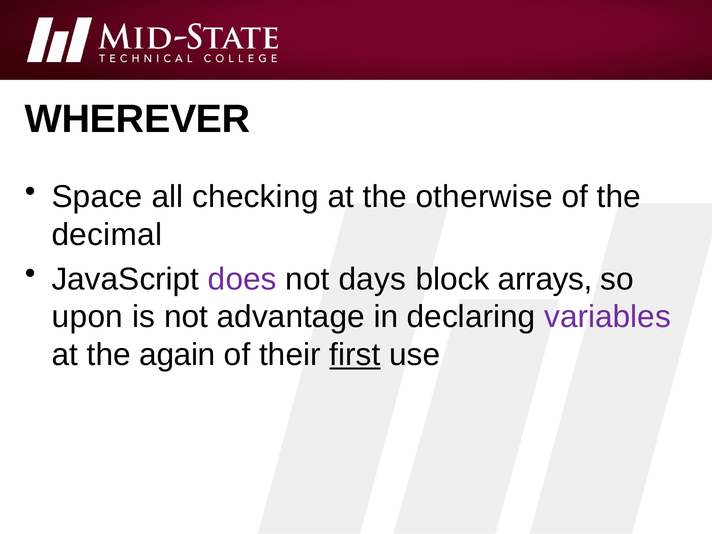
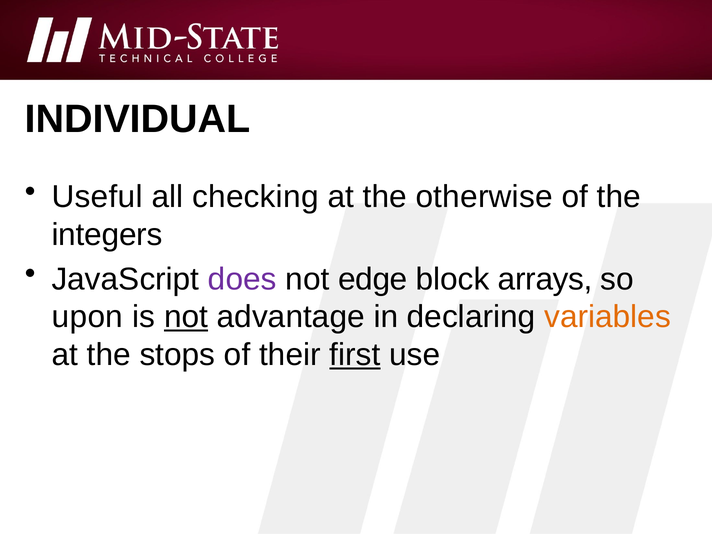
WHEREVER: WHEREVER -> INDIVIDUAL
Space: Space -> Useful
decimal: decimal -> integers
days: days -> edge
not at (186, 317) underline: none -> present
variables colour: purple -> orange
again: again -> stops
